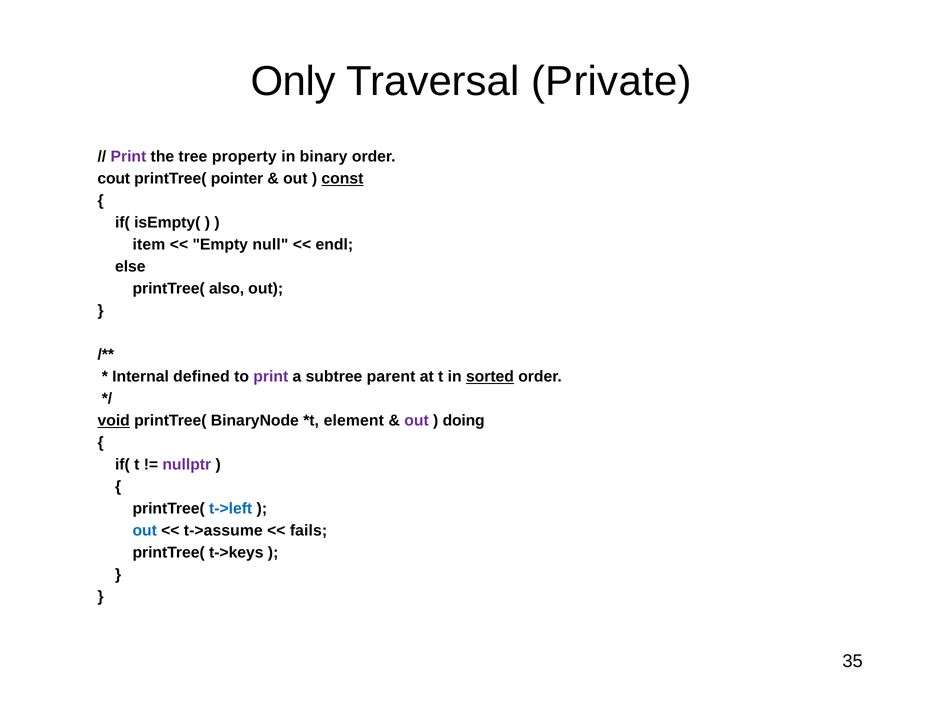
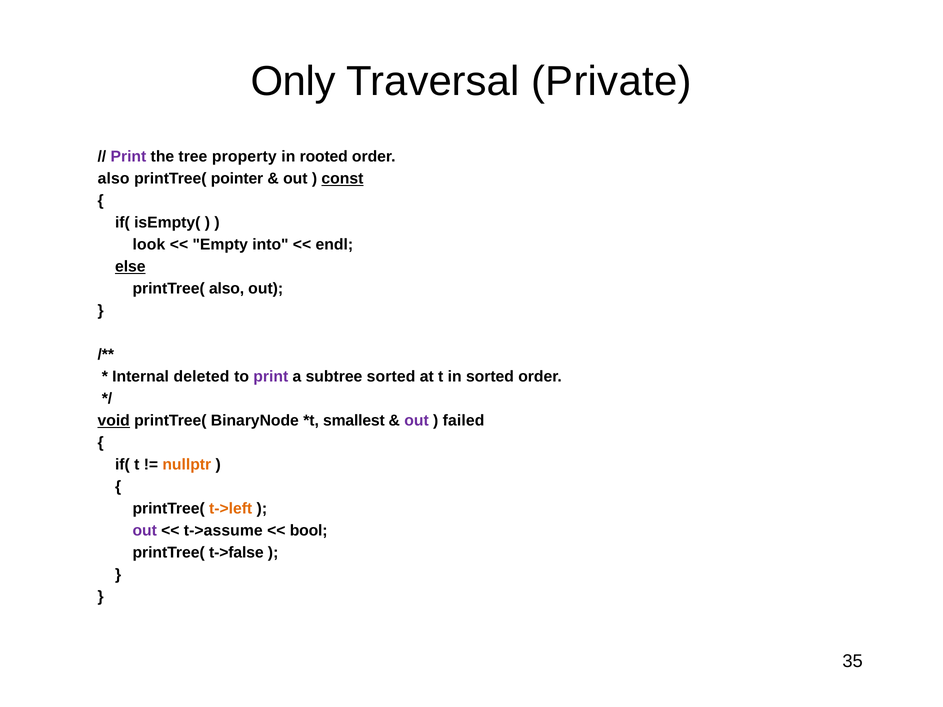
binary: binary -> rooted
cout at (114, 179): cout -> also
item: item -> look
null: null -> into
else underline: none -> present
defined: defined -> deleted
subtree parent: parent -> sorted
sorted at (490, 377) underline: present -> none
element: element -> smallest
doing: doing -> failed
nullptr colour: purple -> orange
t->left colour: blue -> orange
out at (145, 531) colour: blue -> purple
fails: fails -> bool
t->keys: t->keys -> t->false
